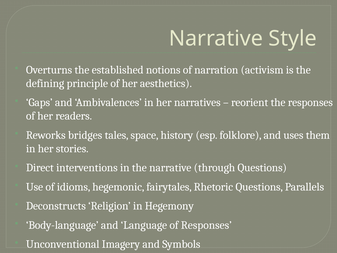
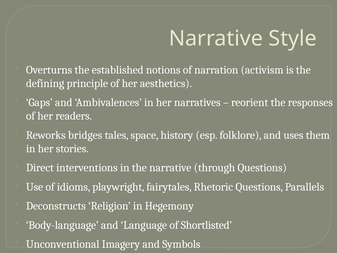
hegemonic: hegemonic -> playwright
of Responses: Responses -> Shortlisted
